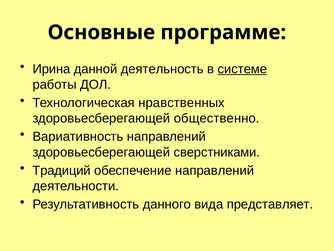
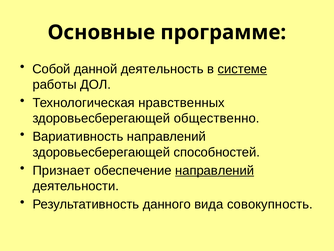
Ирина: Ирина -> Собой
сверстниками: сверстниками -> способностей
Традиций: Традиций -> Признает
направлений at (215, 170) underline: none -> present
представляет: представляет -> совокупность
